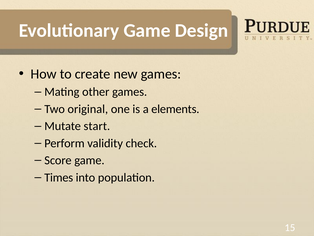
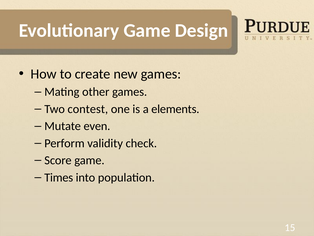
original: original -> contest
start: start -> even
